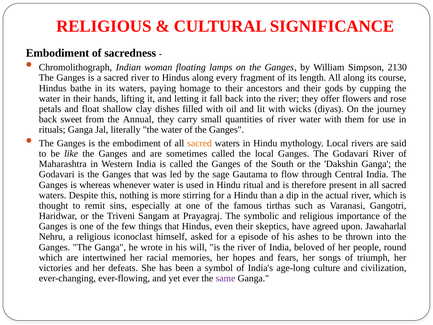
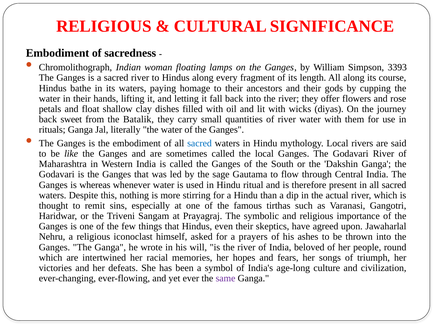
2130: 2130 -> 3393
Annual: Annual -> Batalik
sacred at (200, 143) colour: orange -> blue
episode: episode -> prayers
